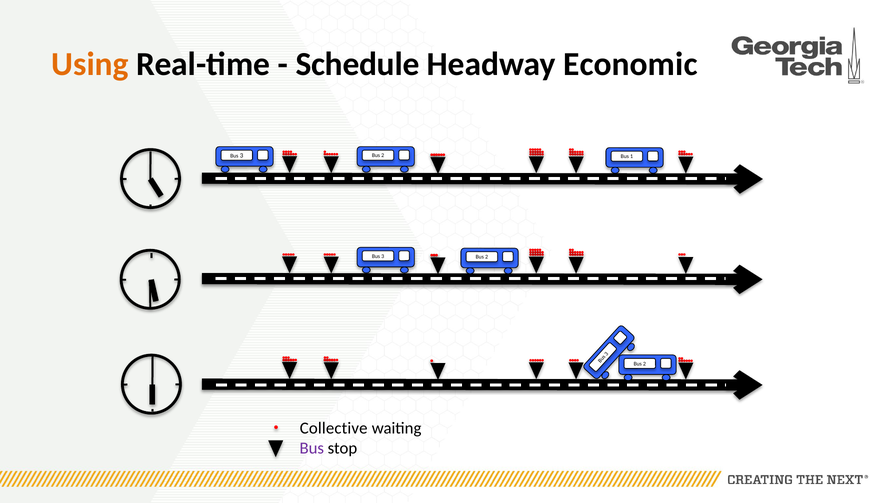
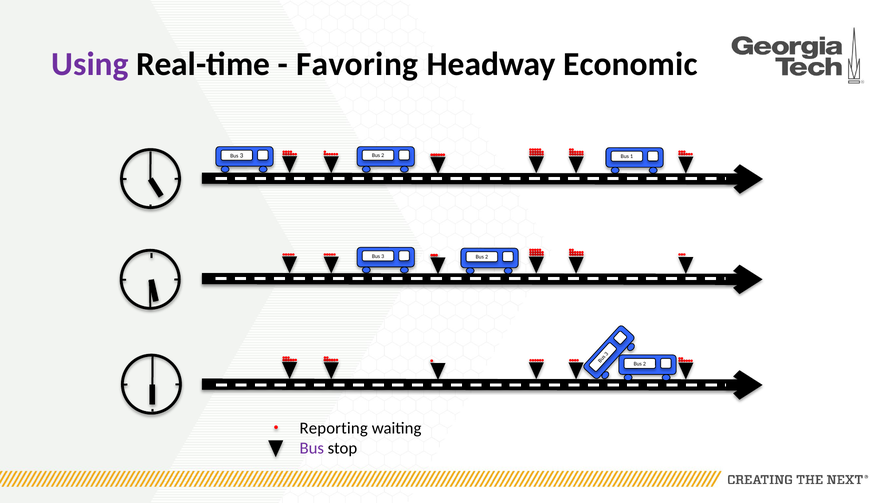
Using colour: orange -> purple
Schedule: Schedule -> Favoring
Collective: Collective -> Reporting
